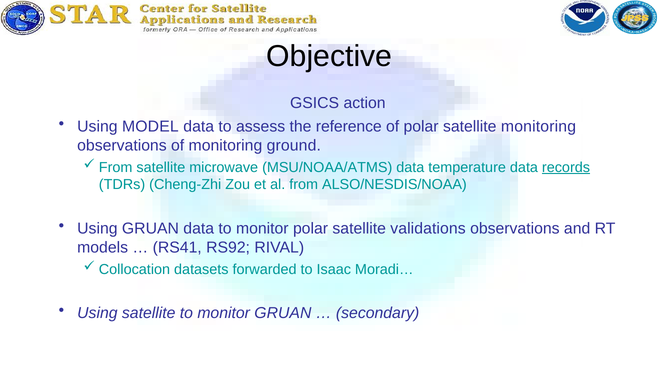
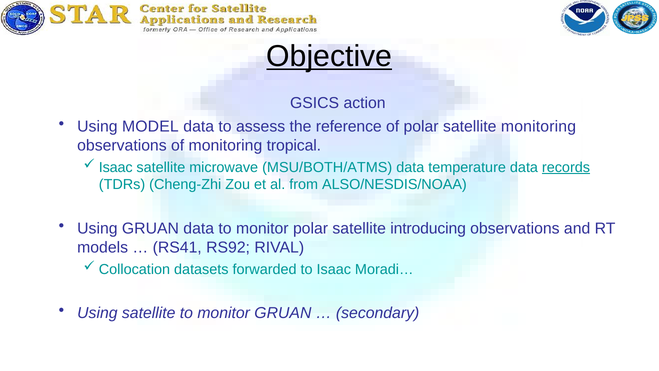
Objective underline: none -> present
ground: ground -> tropical
From at (116, 167): From -> Isaac
MSU/NOAA/ATMS: MSU/NOAA/ATMS -> MSU/BOTH/ATMS
validations: validations -> introducing
